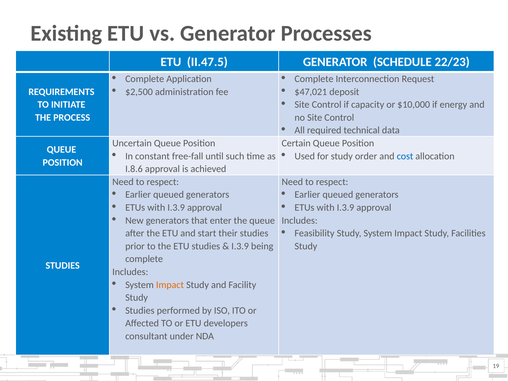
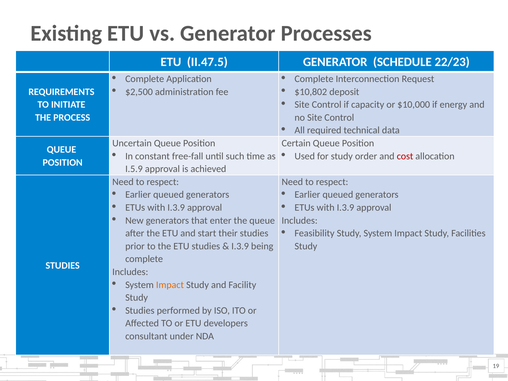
$47,021: $47,021 -> $10,802
cost colour: blue -> red
I.8.6: I.8.6 -> I.5.9
